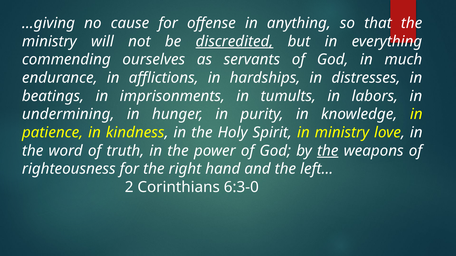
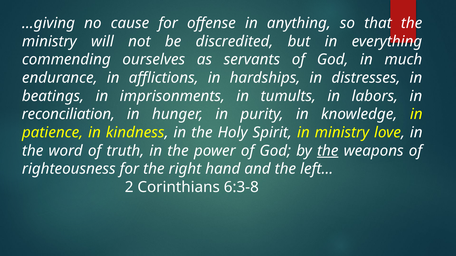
discredited underline: present -> none
undermining: undermining -> reconciliation
6:3-0: 6:3-0 -> 6:3-8
